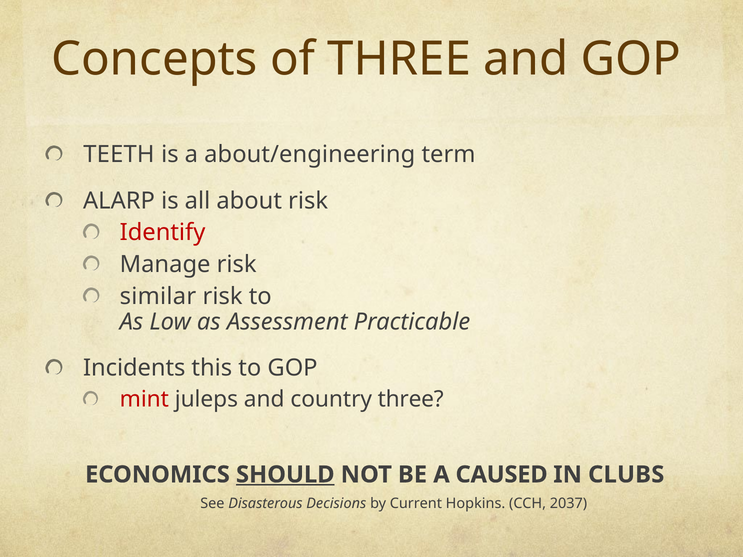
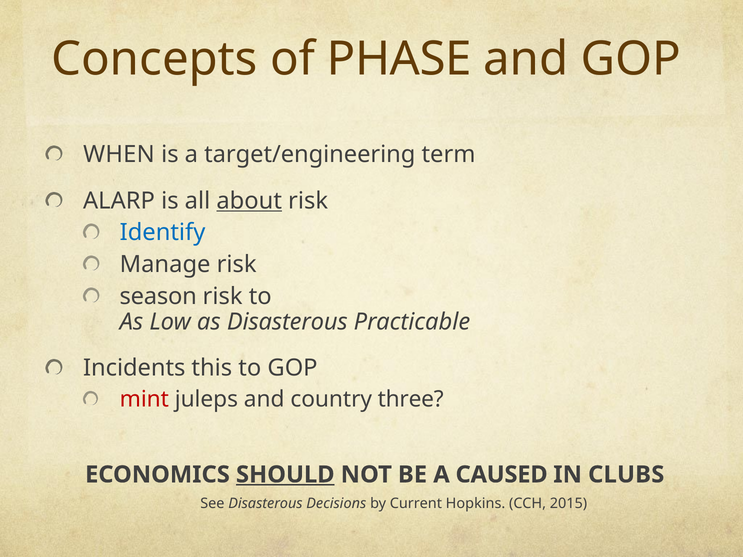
of THREE: THREE -> PHASE
TEETH: TEETH -> WHEN
about/engineering: about/engineering -> target/engineering
about underline: none -> present
Identify colour: red -> blue
similar: similar -> season
as Assessment: Assessment -> Disasterous
2037: 2037 -> 2015
